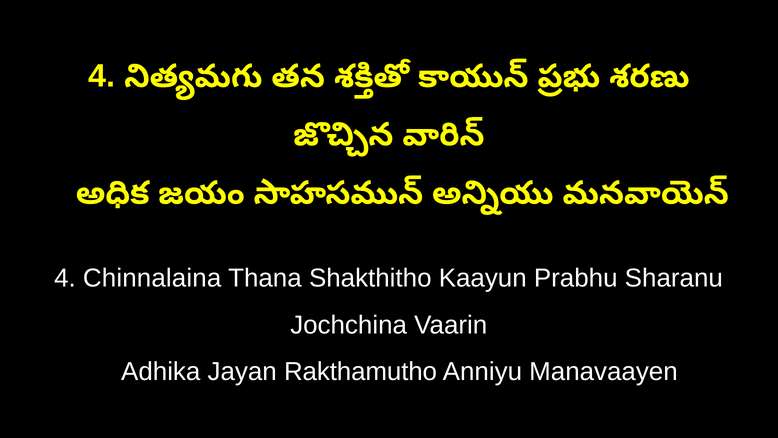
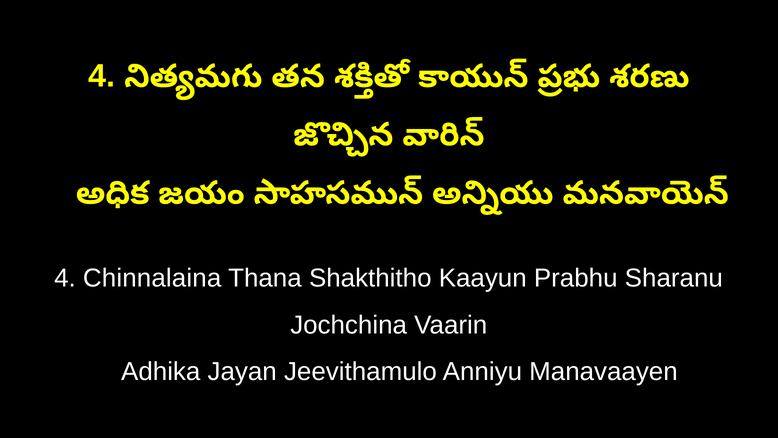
Rakthamutho: Rakthamutho -> Jeevithamulo
